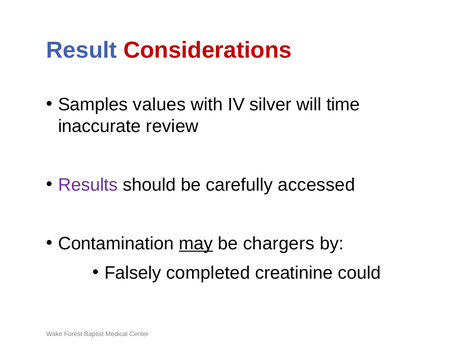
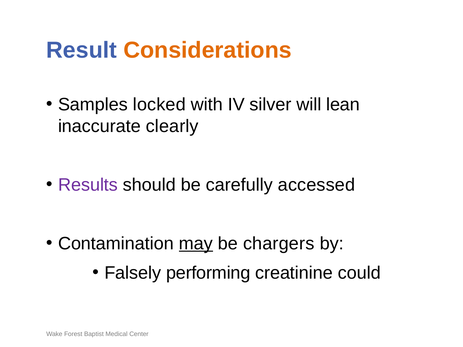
Considerations colour: red -> orange
values: values -> locked
time: time -> lean
review: review -> clearly
completed: completed -> performing
